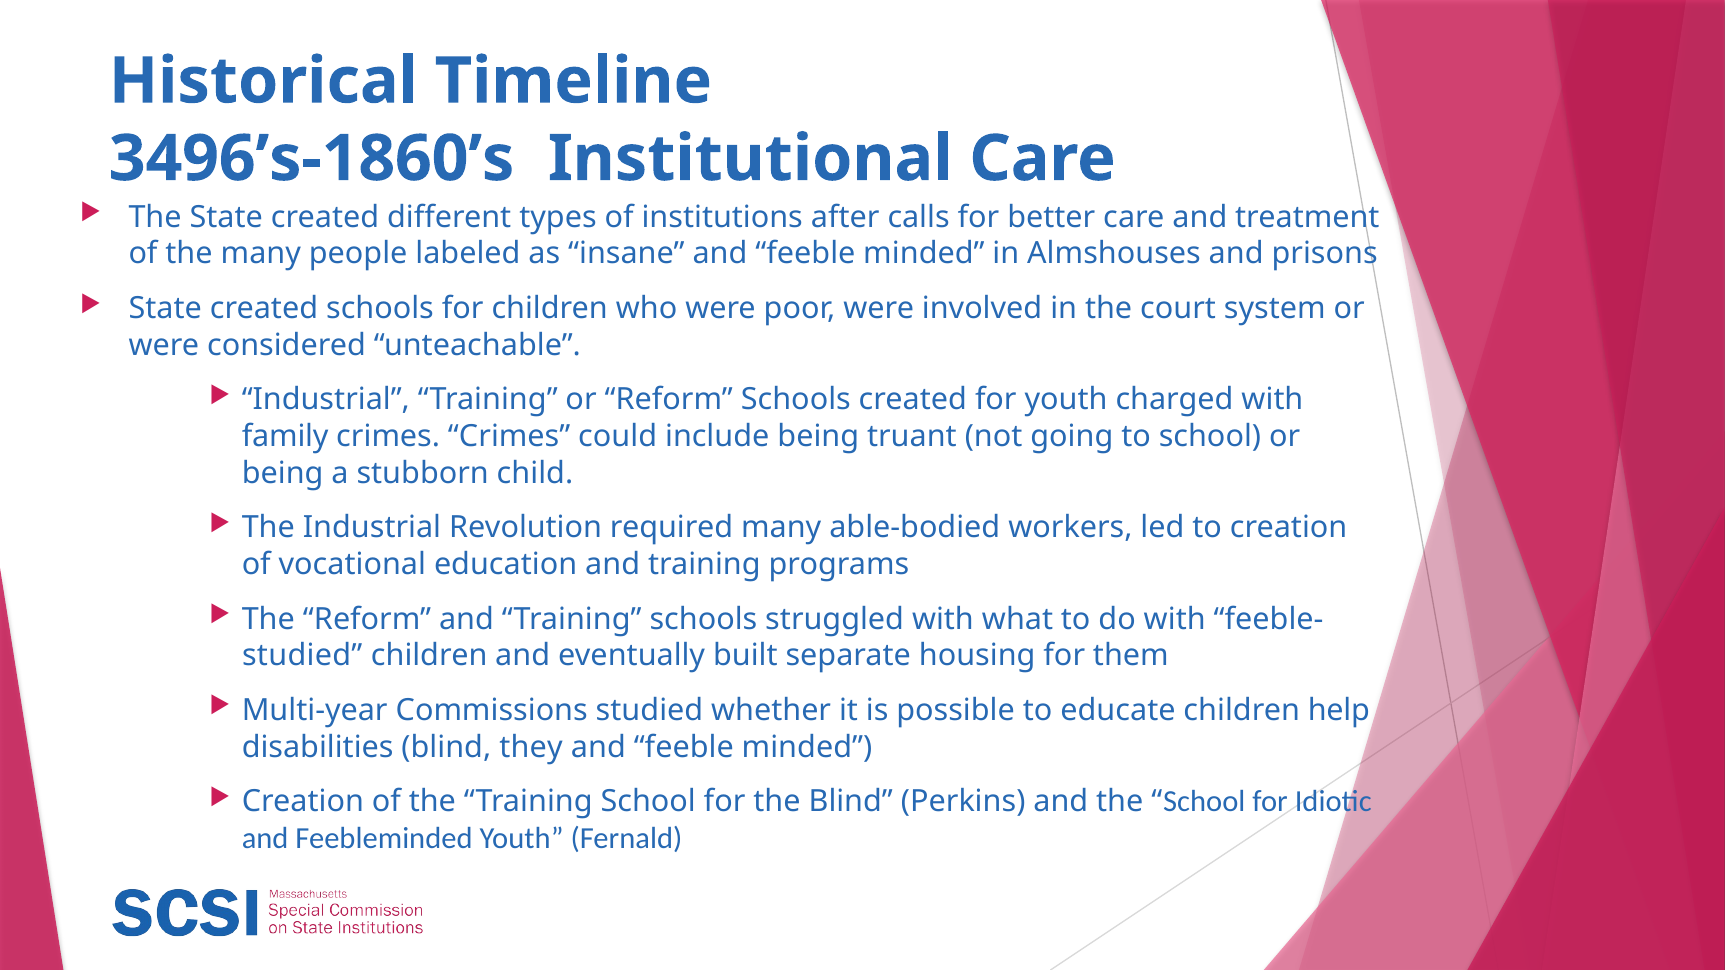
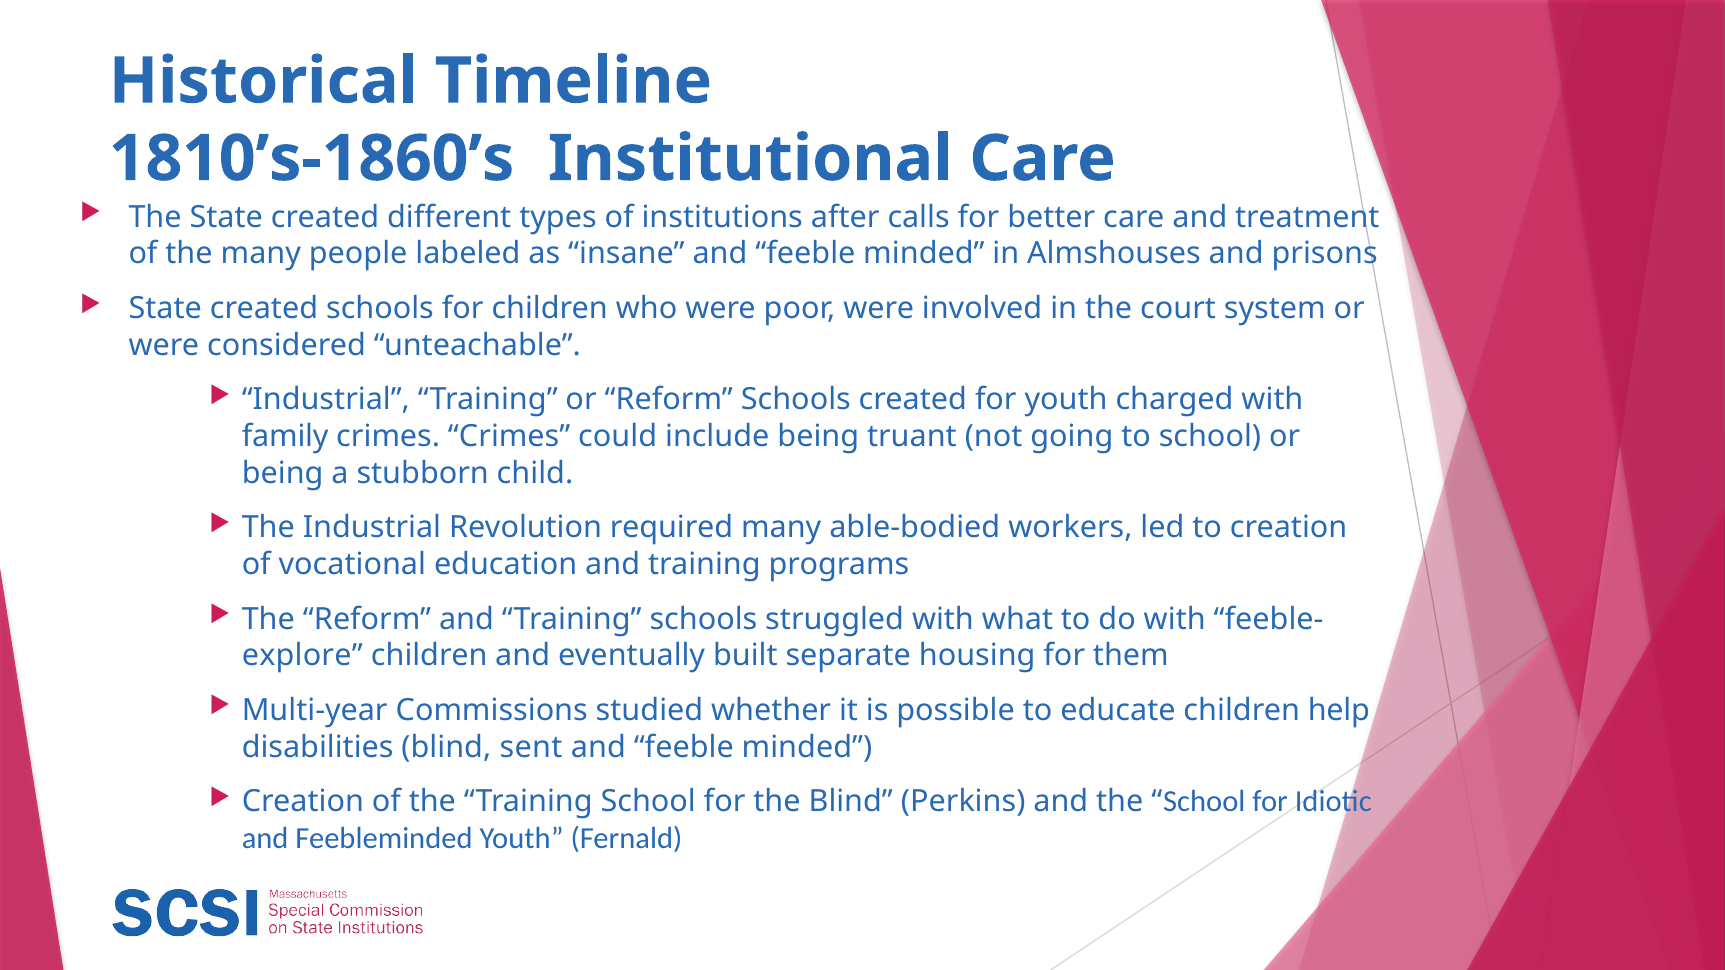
3496’s-1860’s: 3496’s-1860’s -> 1810’s-1860’s
studied at (302, 656): studied -> explore
they: they -> sent
